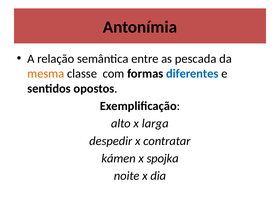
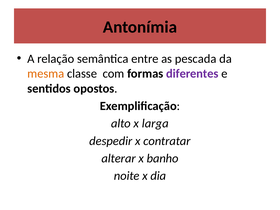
diferentes colour: blue -> purple
kámen: kámen -> alterar
spojka: spojka -> banho
